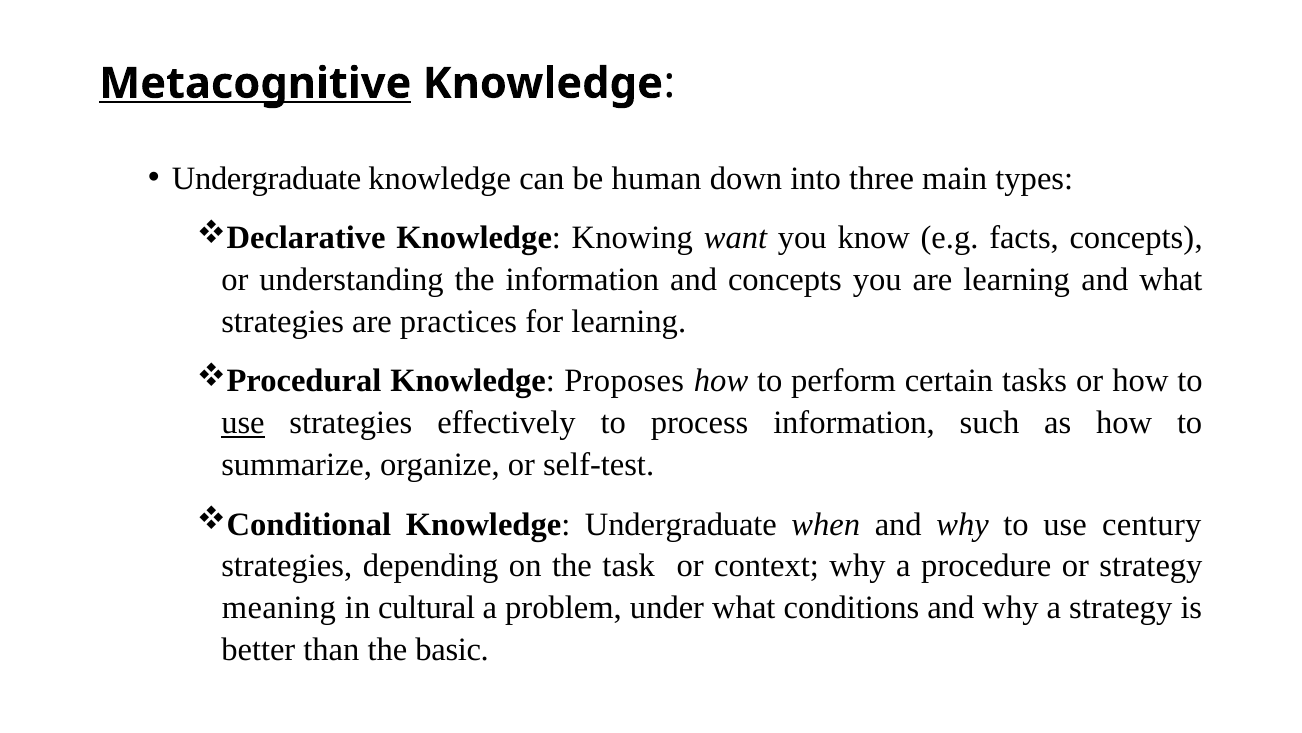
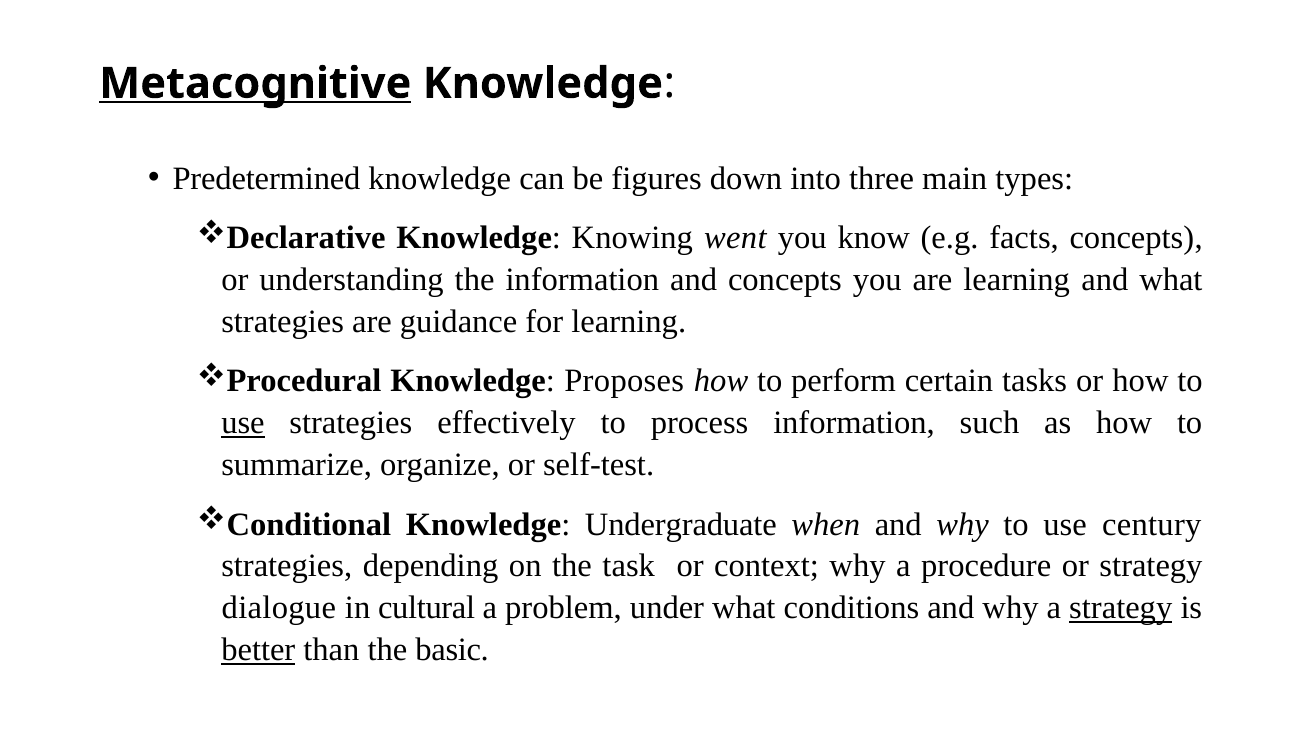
Undergraduate at (267, 179): Undergraduate -> Predetermined
human: human -> figures
want: want -> went
practices: practices -> guidance
meaning: meaning -> dialogue
strategy at (1121, 607) underline: none -> present
better underline: none -> present
